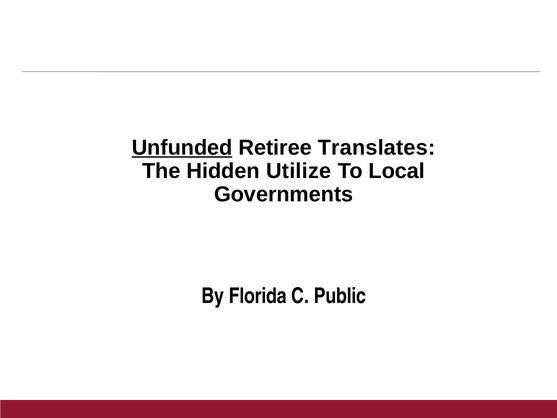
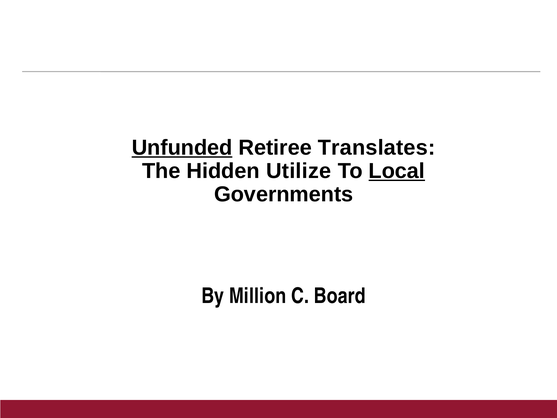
Local underline: none -> present
Florida: Florida -> Million
Public: Public -> Board
